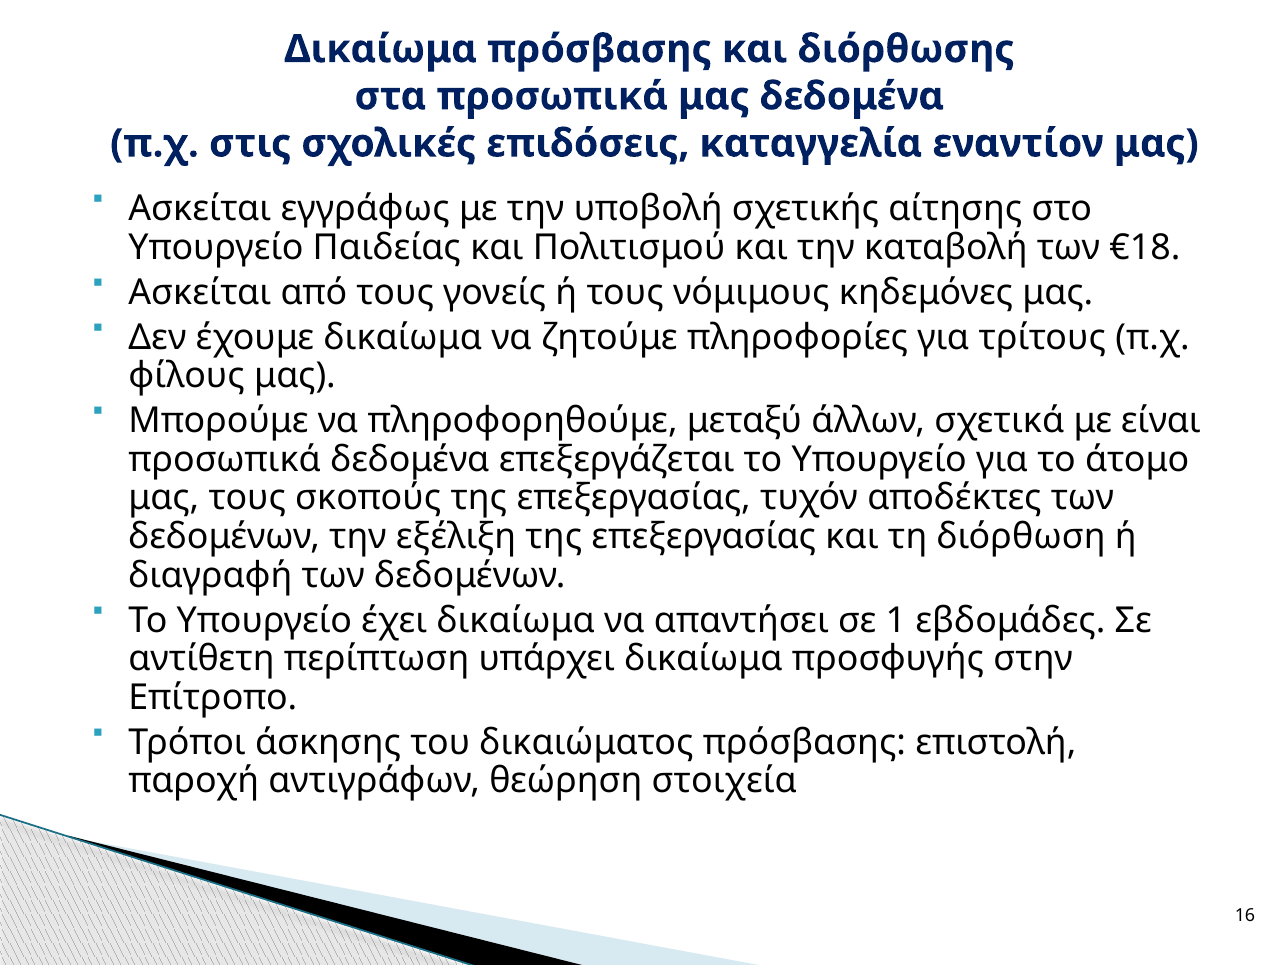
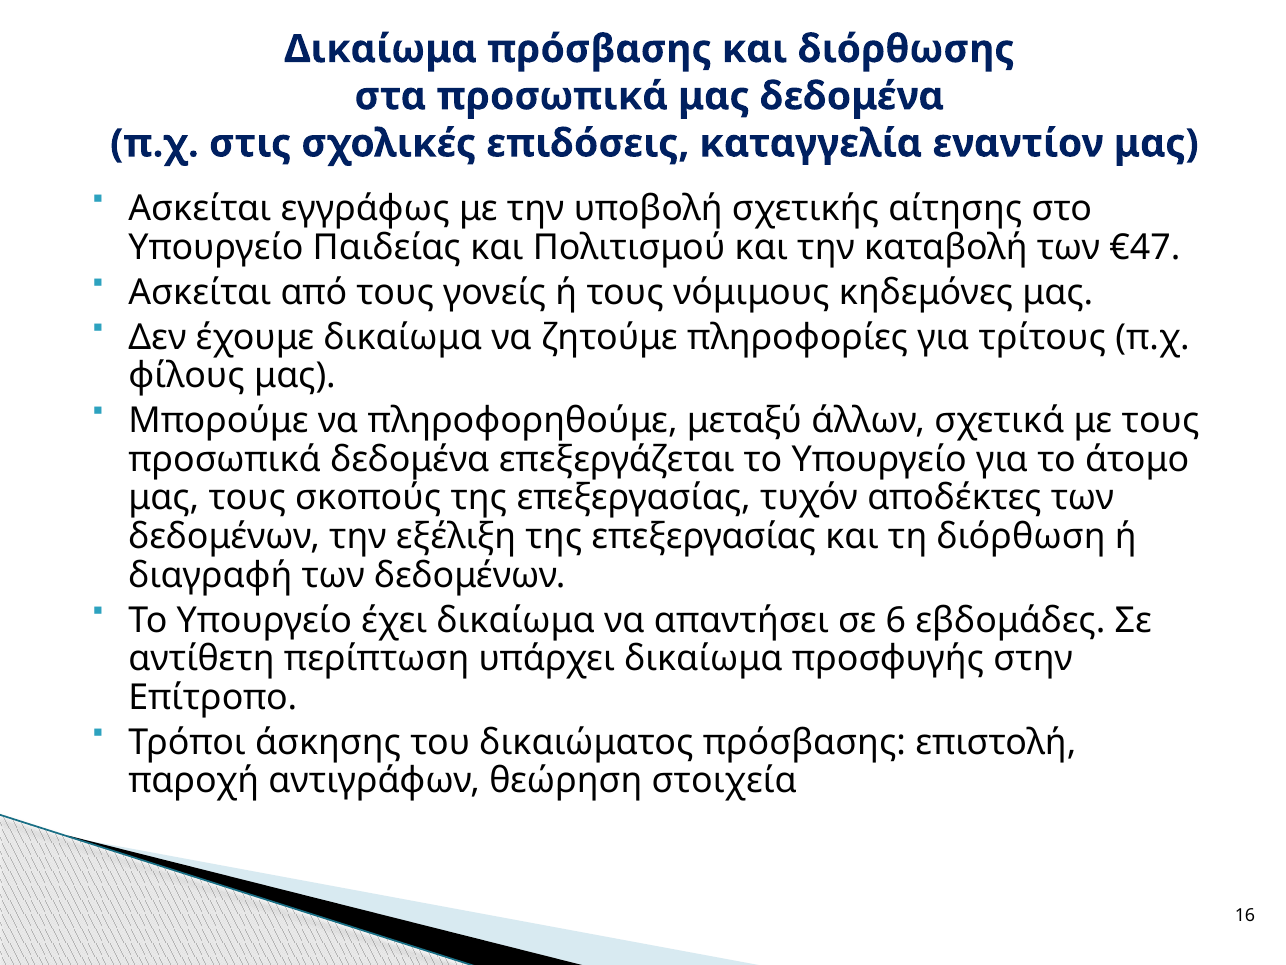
€18: €18 -> €47
με είναι: είναι -> τους
1: 1 -> 6
